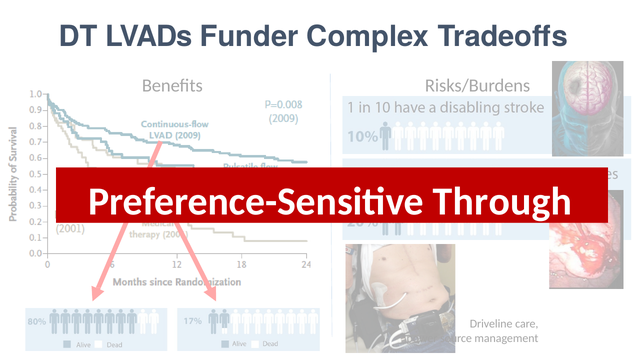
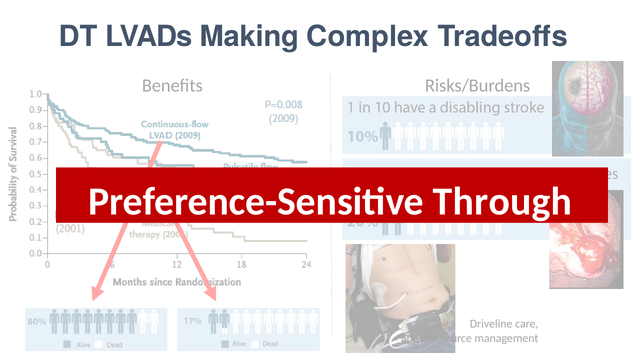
Funder: Funder -> Making
